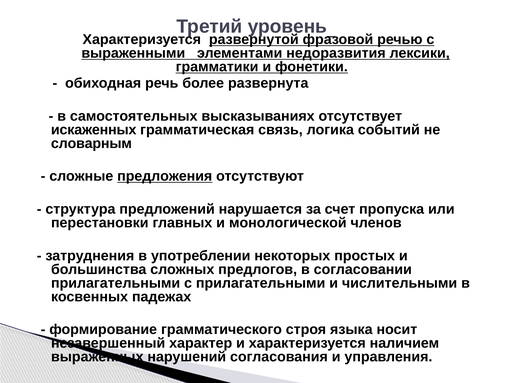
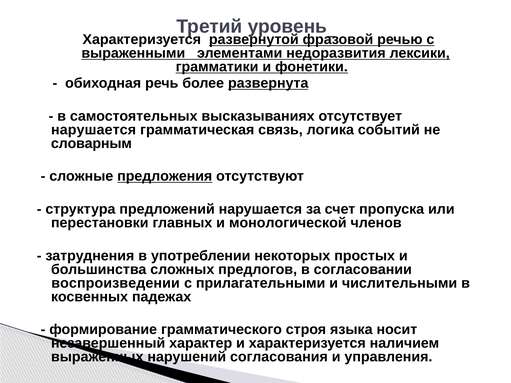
развернута underline: none -> present
искаженных at (94, 130): искаженных -> нарушается
прилагательными at (116, 283): прилагательными -> воспроизведении
